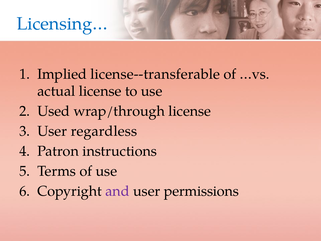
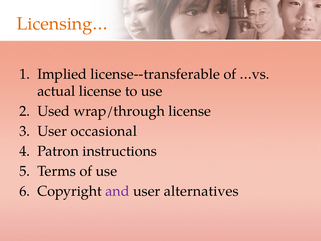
Licensing… colour: blue -> orange
regardless: regardless -> occasional
permissions: permissions -> alternatives
